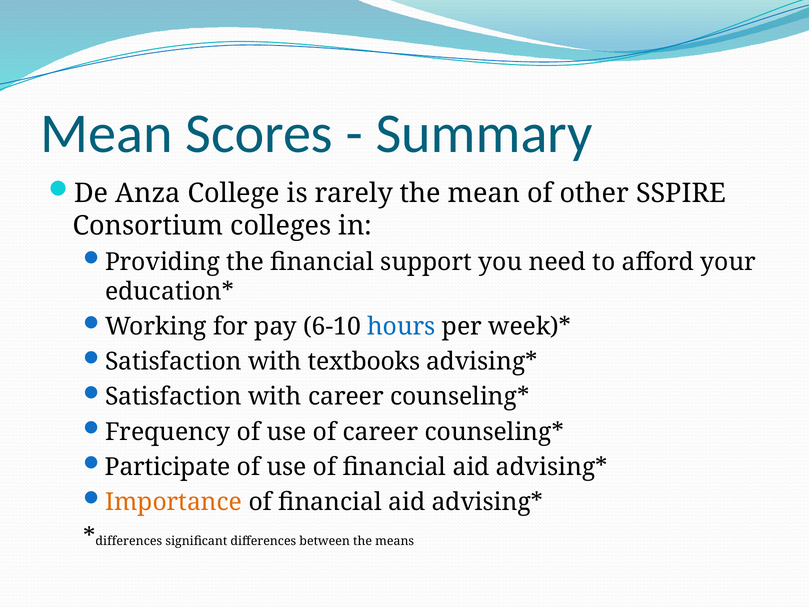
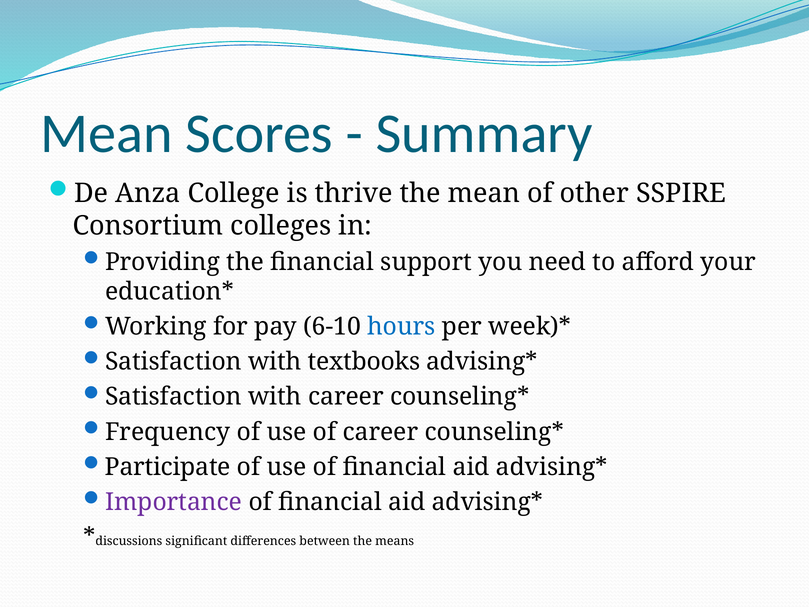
rarely: rarely -> thrive
Importance colour: orange -> purple
differences at (129, 541): differences -> discussions
